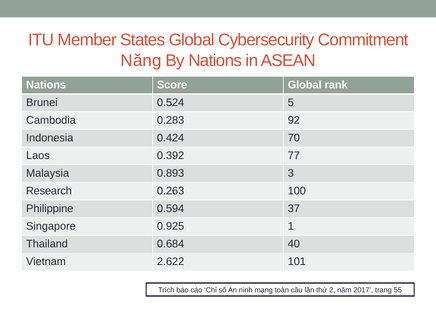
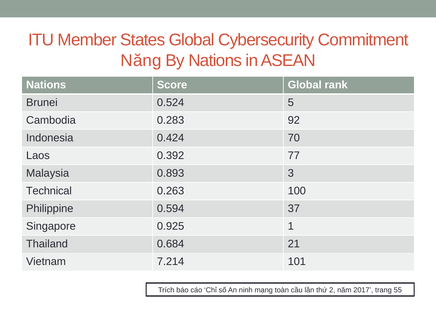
Research: Research -> Technical
40: 40 -> 21
2.622: 2.622 -> 7.214
